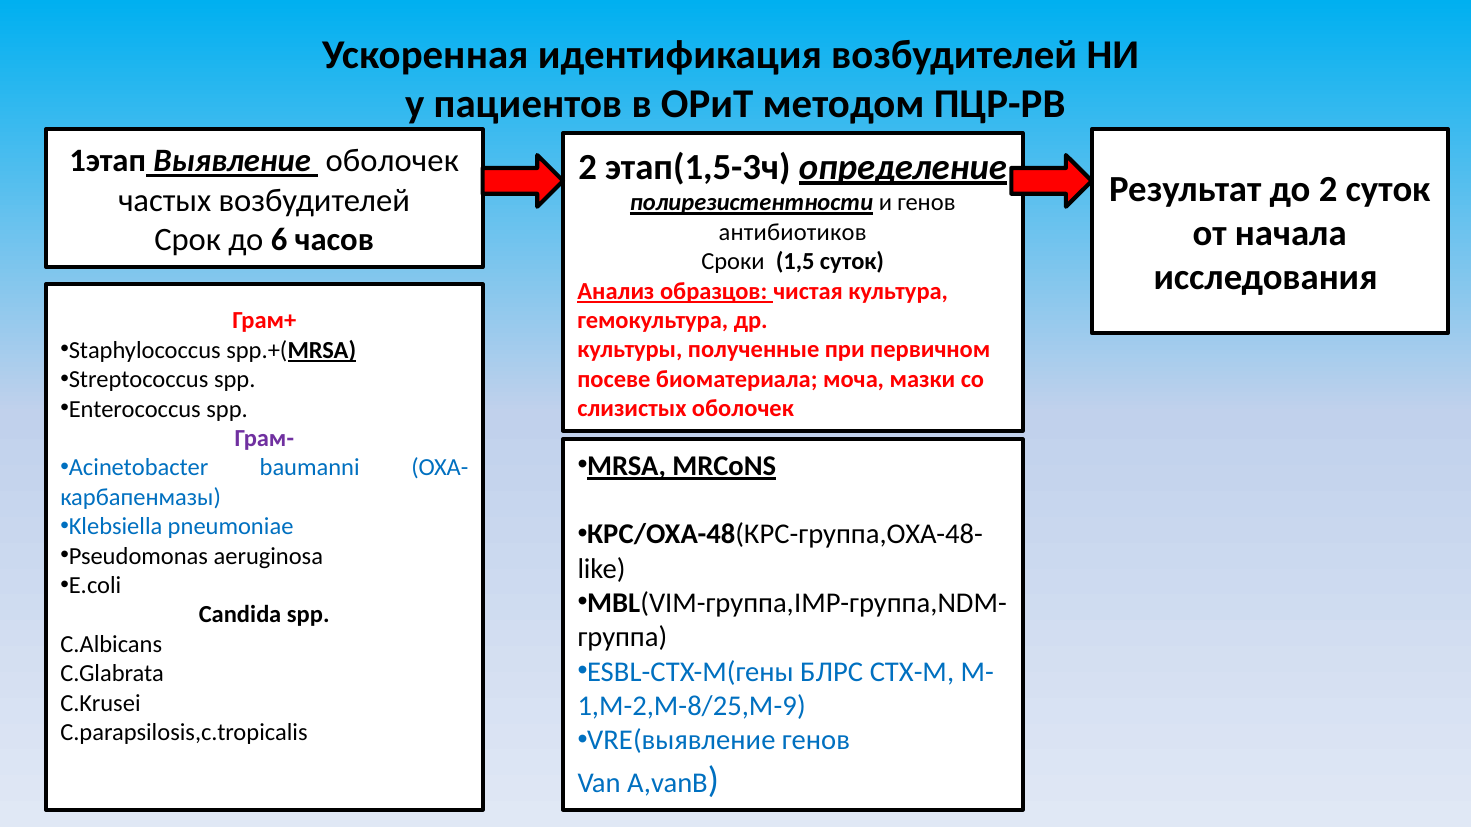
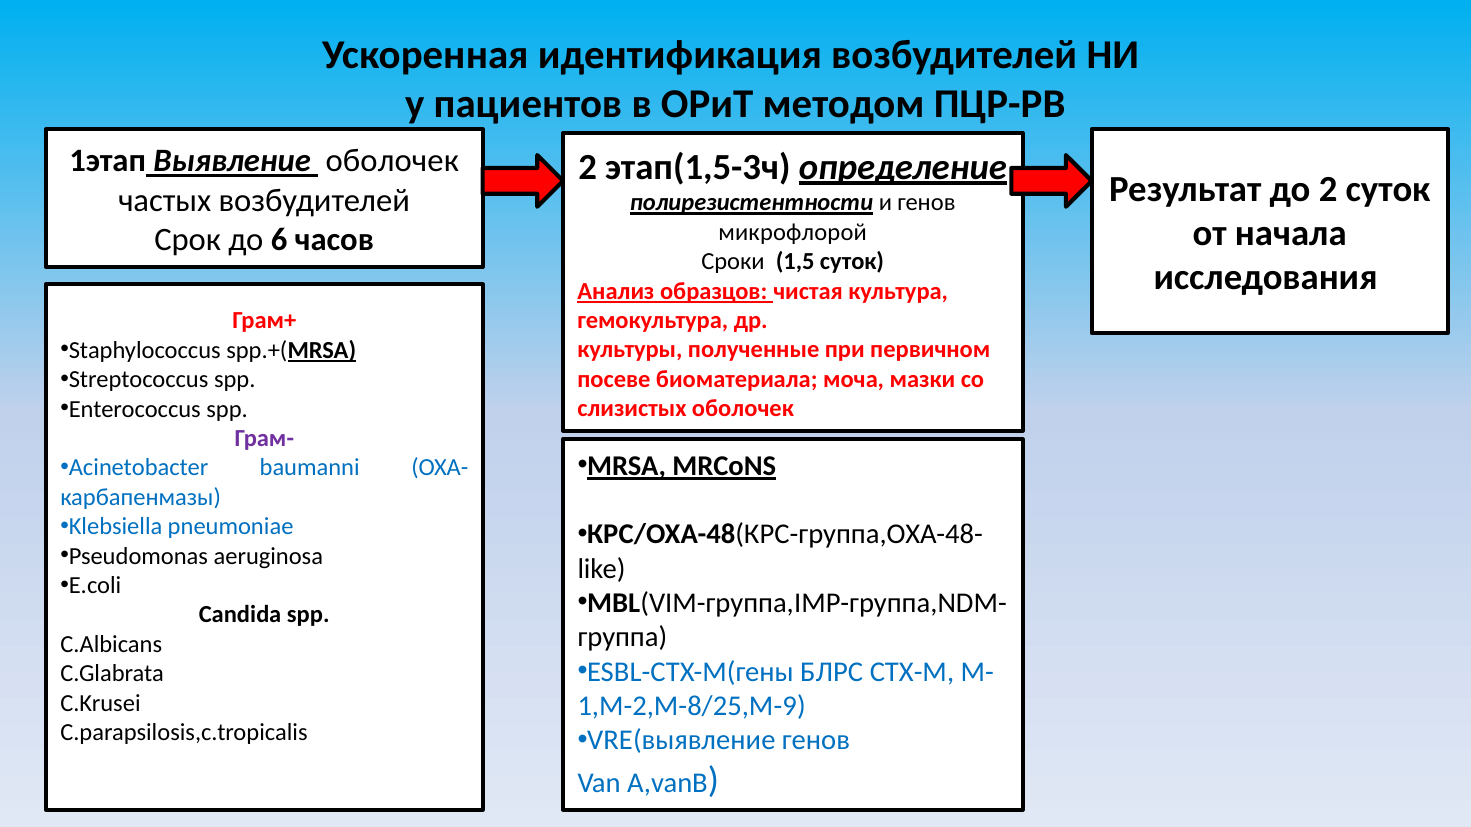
антибиотиков: антибиотиков -> микрофлорой
